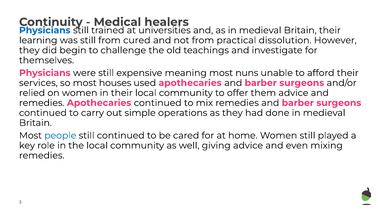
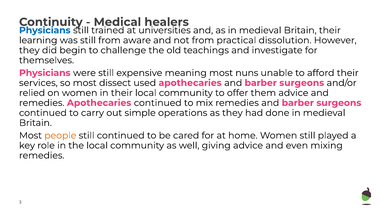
cured: cured -> aware
houses: houses -> dissect
people colour: blue -> orange
